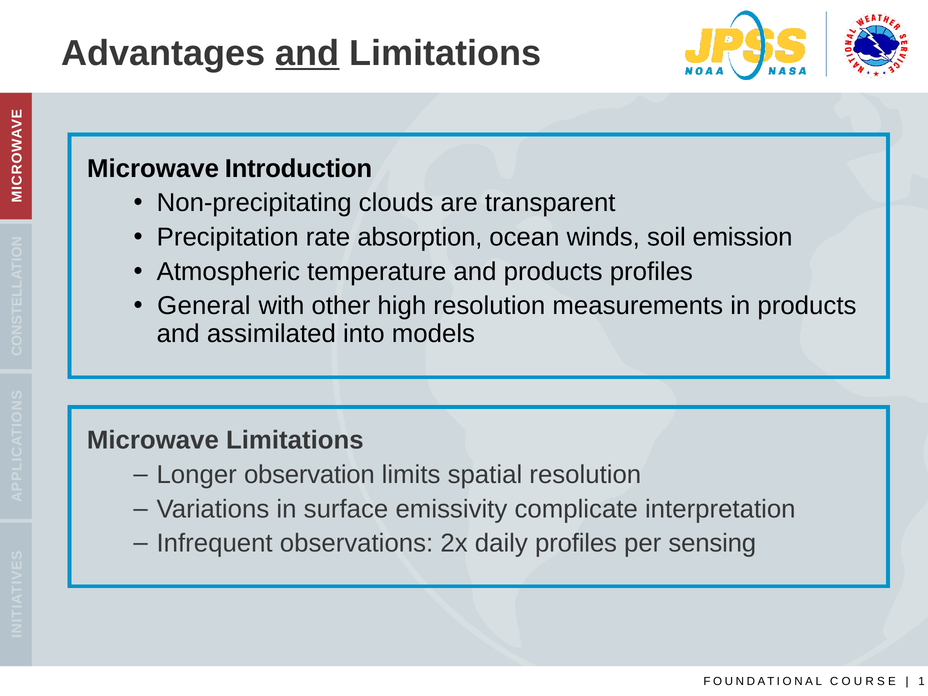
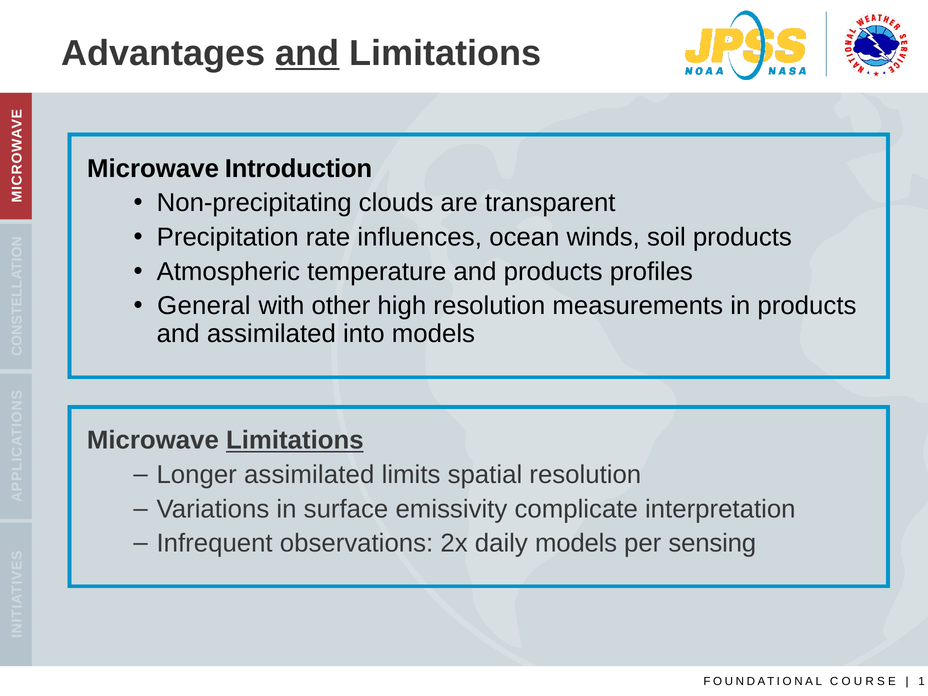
absorption: absorption -> influences
soil emission: emission -> products
Limitations at (295, 440) underline: none -> present
Longer observation: observation -> assimilated
daily profiles: profiles -> models
